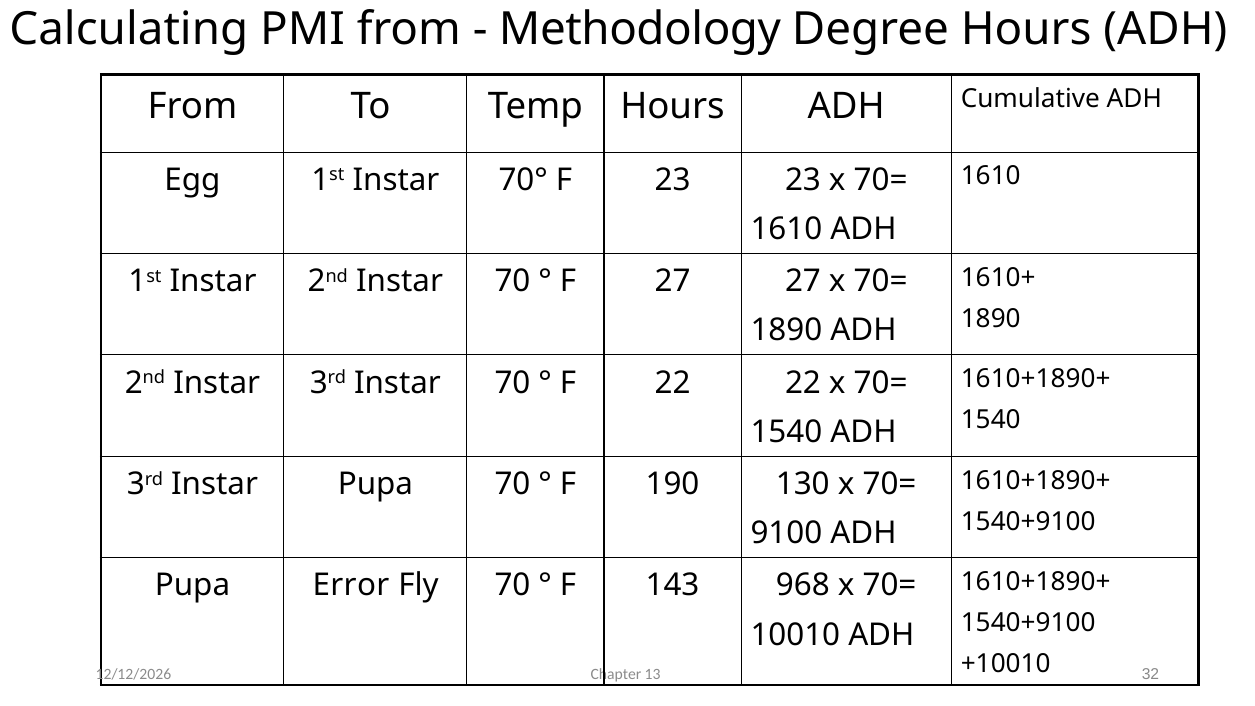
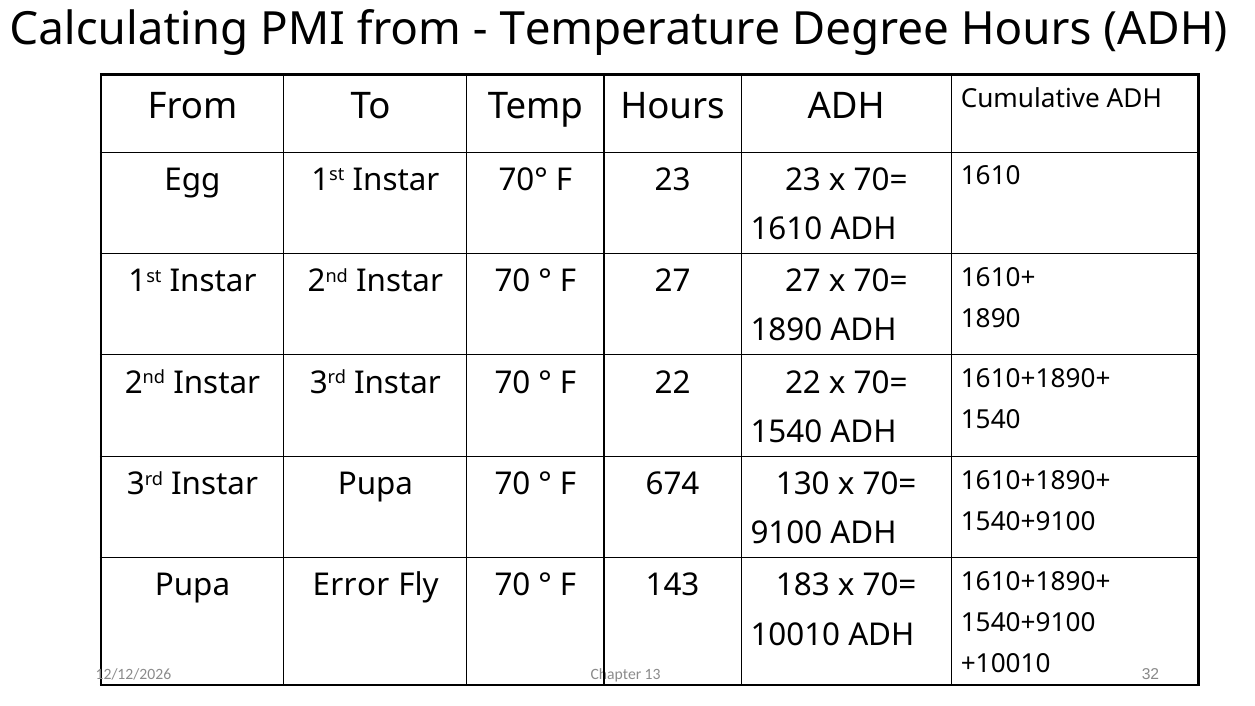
Methodology: Methodology -> Temperature
190: 190 -> 674
968: 968 -> 183
